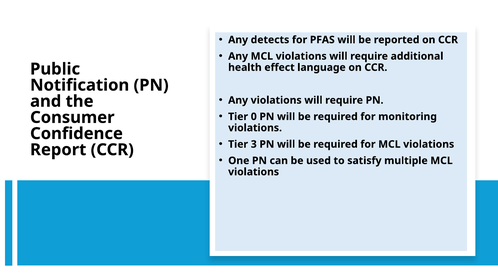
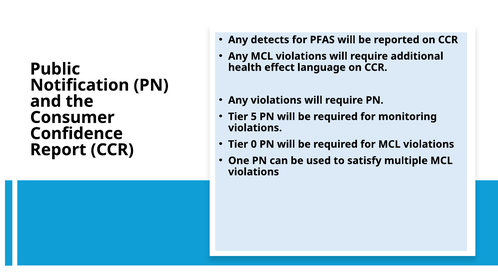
0: 0 -> 5
3: 3 -> 0
